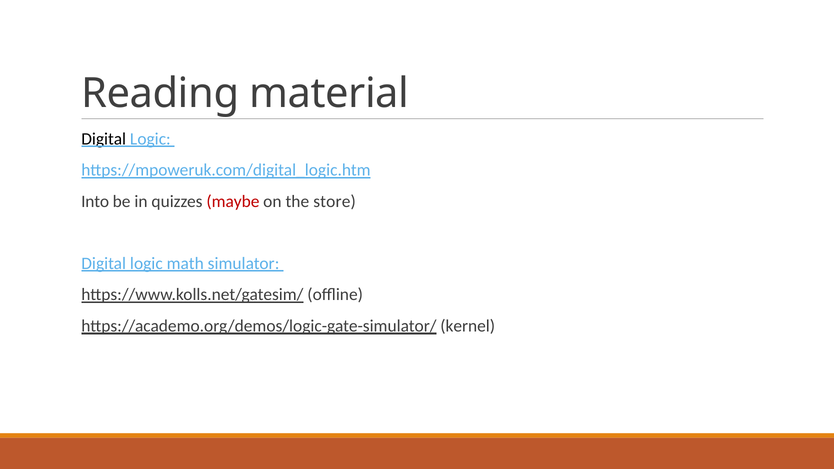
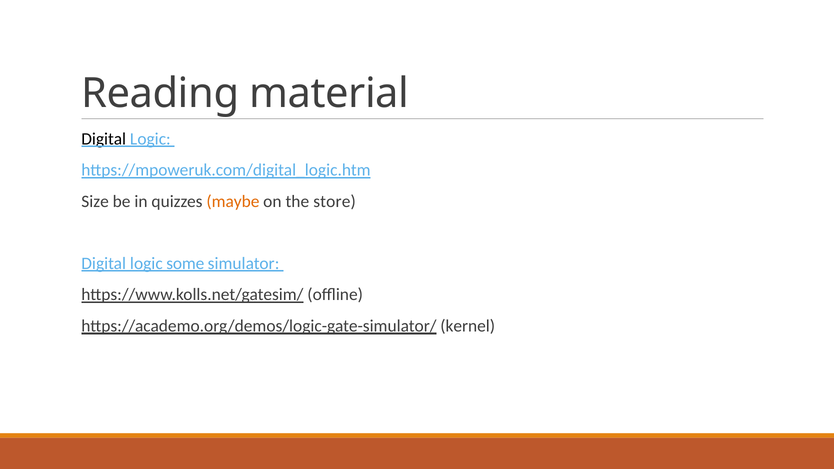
Into: Into -> Size
maybe colour: red -> orange
math: math -> some
